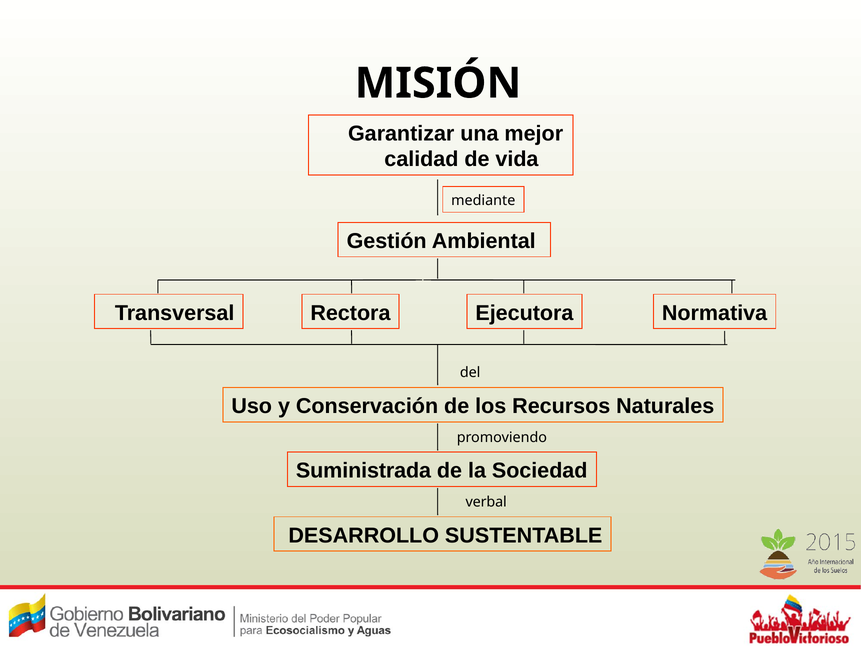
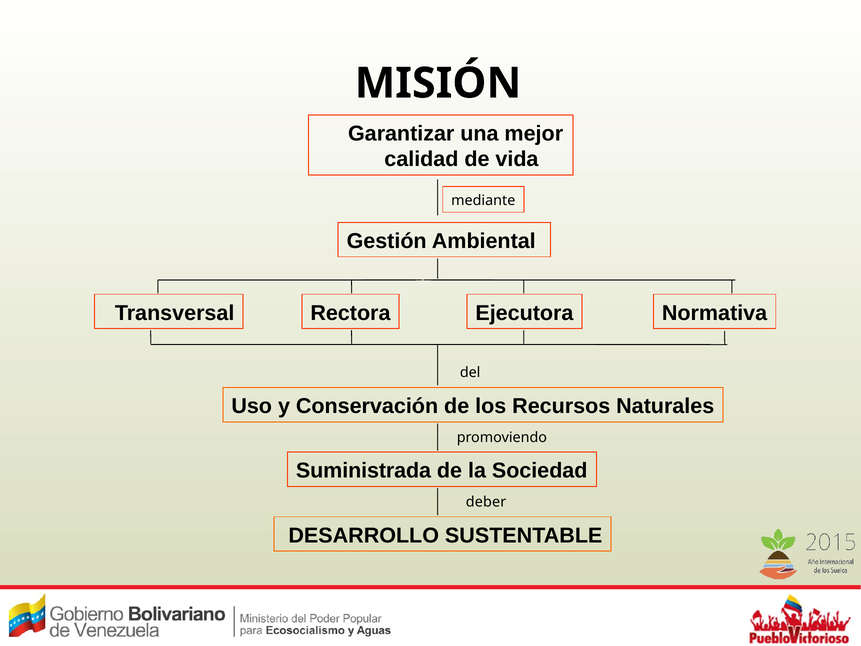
verbal: verbal -> deber
